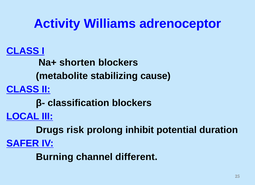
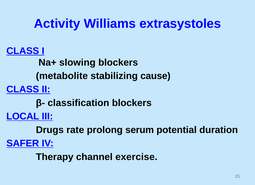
adrenoceptor: adrenoceptor -> extrasystoles
shorten: shorten -> slowing
risk: risk -> rate
inhibit: inhibit -> serum
Burning: Burning -> Therapy
different: different -> exercise
